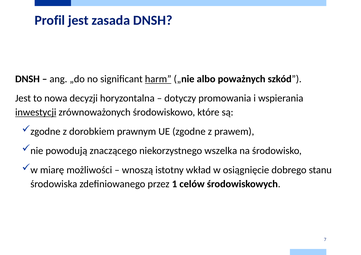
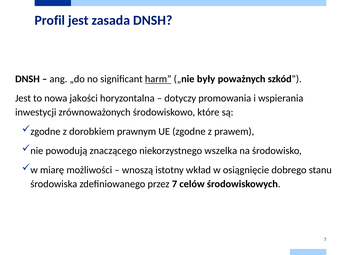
albo: albo -> były
decyzji: decyzji -> jakości
inwestycji underline: present -> none
przez 1: 1 -> 7
